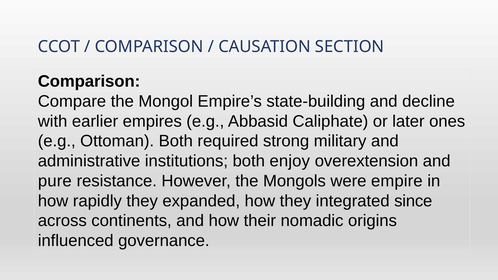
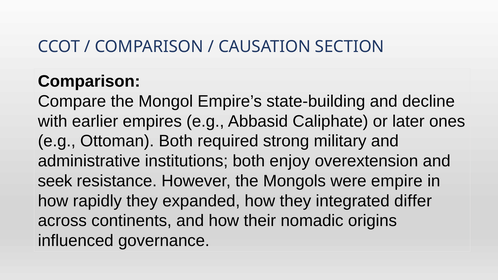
pure: pure -> seek
since: since -> differ
